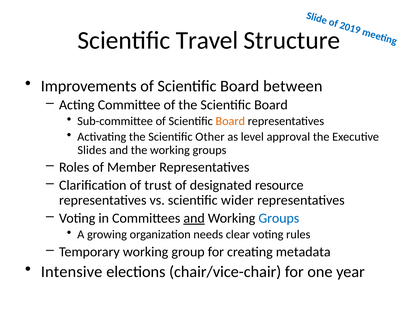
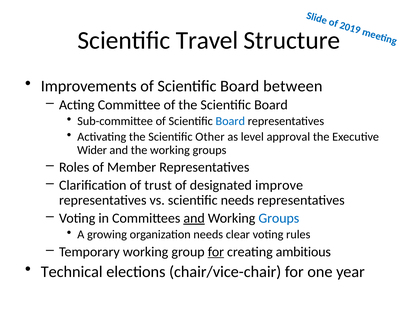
Board at (230, 121) colour: orange -> blue
Slides: Slides -> Wider
resource: resource -> improve
scientific wider: wider -> needs
for at (216, 252) underline: none -> present
metadata: metadata -> ambitious
Intensive: Intensive -> Technical
